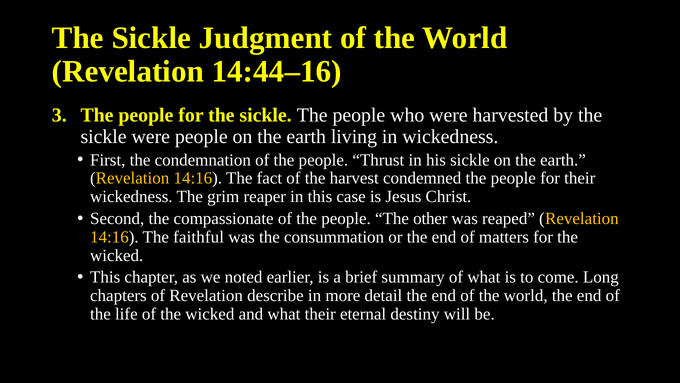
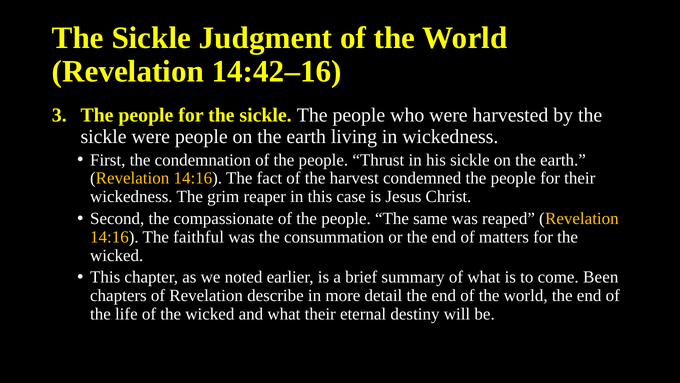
14:44–16: 14:44–16 -> 14:42–16
other: other -> same
Long: Long -> Been
